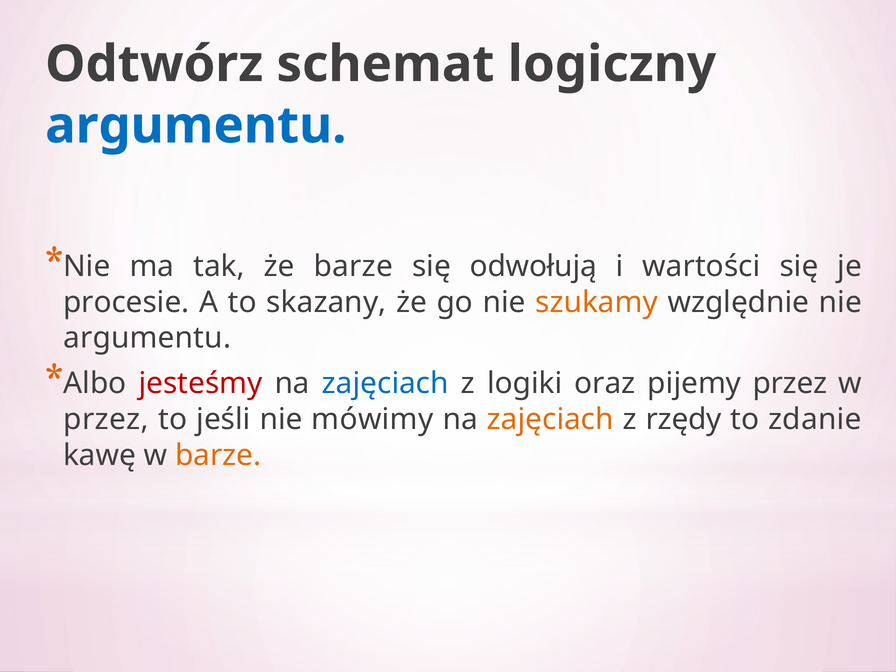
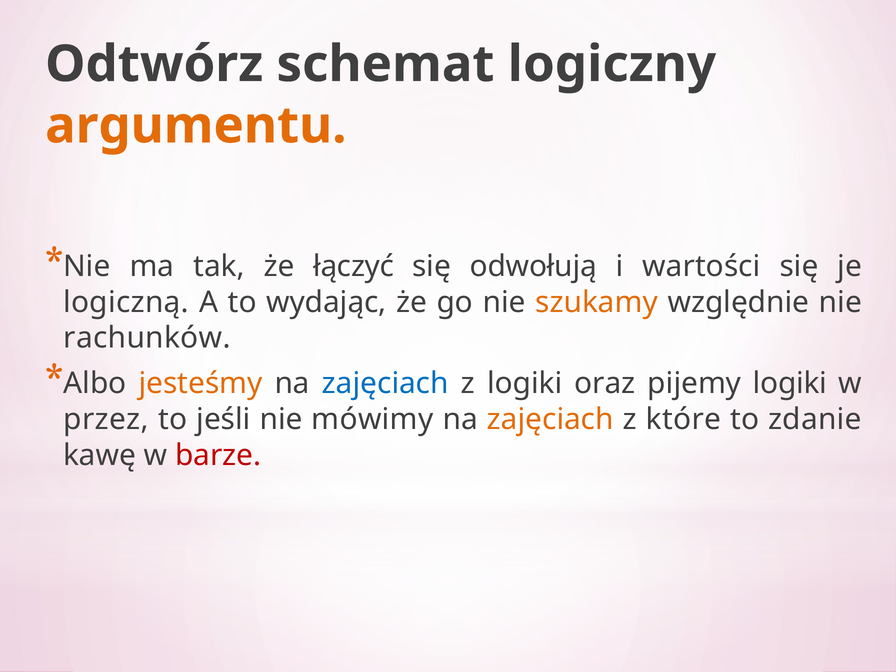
argumentu at (196, 126) colour: blue -> orange
że barze: barze -> łączyć
procesie: procesie -> logiczną
skazany: skazany -> wydając
argumentu at (147, 338): argumentu -> rachunków
jesteśmy colour: red -> orange
pijemy przez: przez -> logiki
rzędy: rzędy -> które
barze at (218, 455) colour: orange -> red
